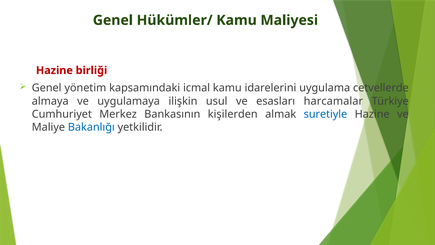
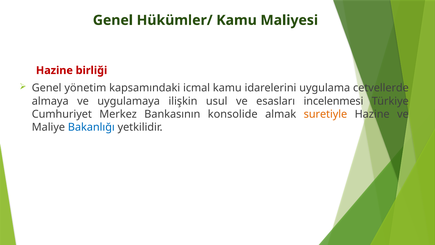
harcamalar: harcamalar -> incelenmesi
kişilerden: kişilerden -> konsolide
suretiyle colour: blue -> orange
